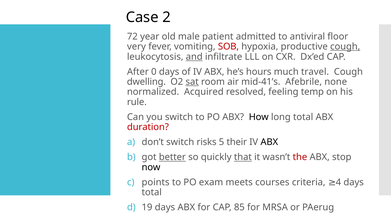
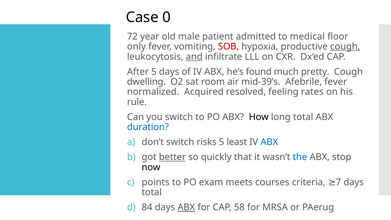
2: 2 -> 0
antiviral: antiviral -> medical
very: very -> only
After 0: 0 -> 5
hours: hours -> found
travel: travel -> pretty
sat underline: present -> none
mid-41’s: mid-41’s -> mid-39’s
Afebrile none: none -> fever
temp: temp -> rates
duration colour: red -> blue
their: their -> least
ABX at (269, 142) colour: black -> blue
that underline: present -> none
the colour: red -> blue
4: 4 -> 7
19: 19 -> 84
ABX at (186, 207) underline: none -> present
85: 85 -> 58
